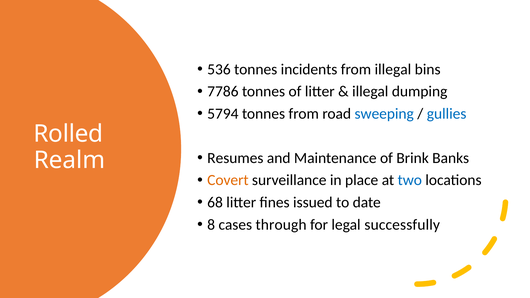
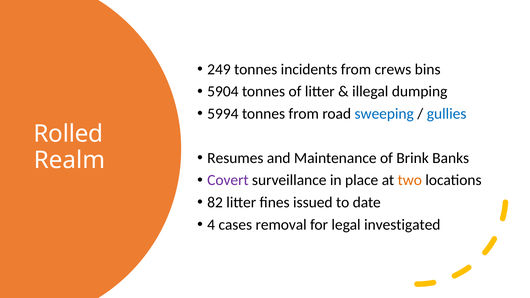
536: 536 -> 249
from illegal: illegal -> crews
7786: 7786 -> 5904
5794: 5794 -> 5994
Covert colour: orange -> purple
two colour: blue -> orange
68: 68 -> 82
8: 8 -> 4
through: through -> removal
successfully: successfully -> investigated
